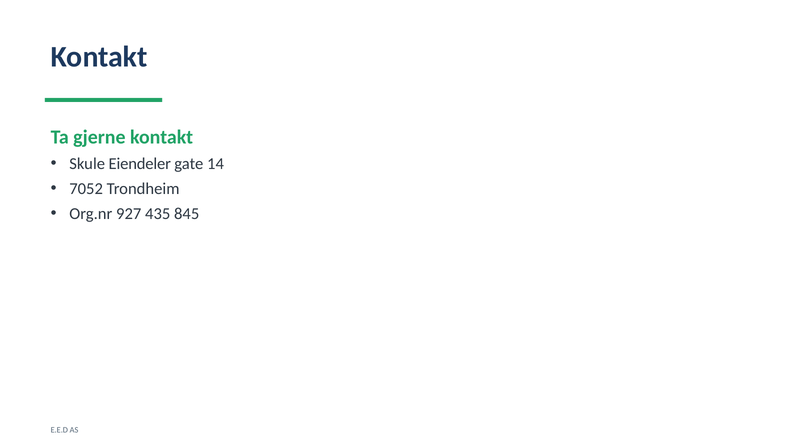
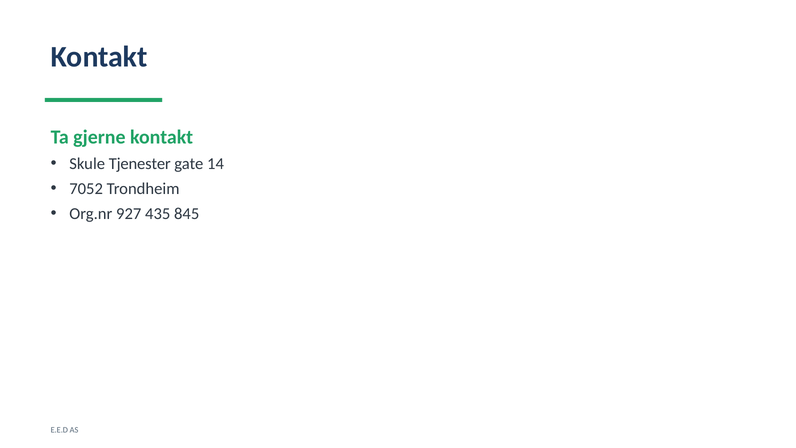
Eiendeler: Eiendeler -> Tjenester
